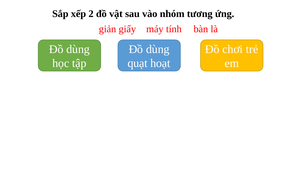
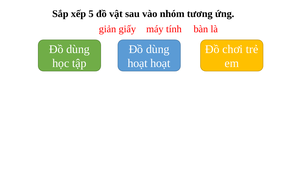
2: 2 -> 5
quạt at (138, 63): quạt -> hoạt
